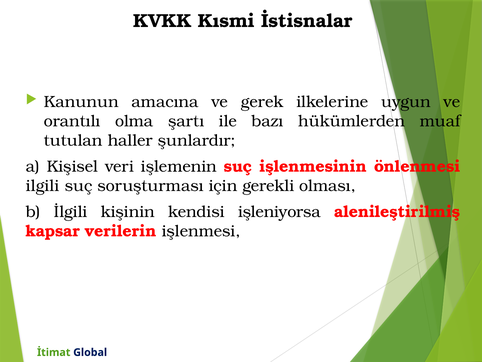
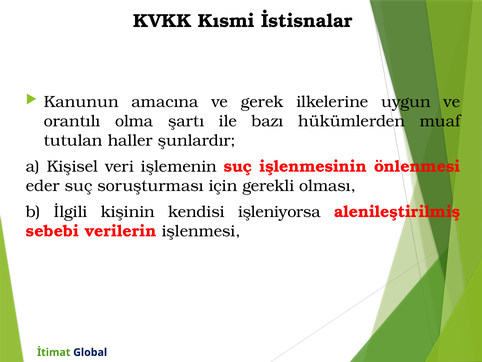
ilgili: ilgili -> eder
kapsar: kapsar -> sebebi
